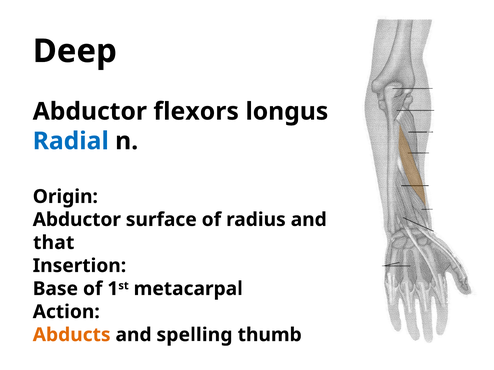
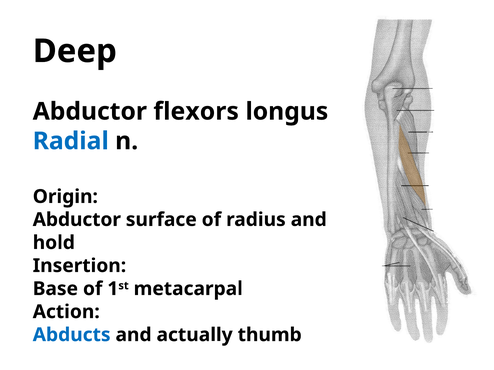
that: that -> hold
Abducts colour: orange -> blue
spelling: spelling -> actually
